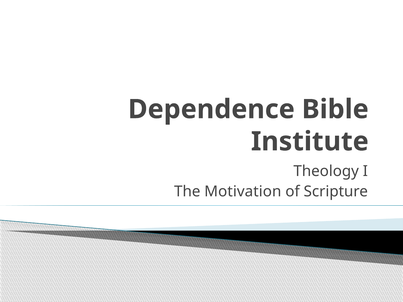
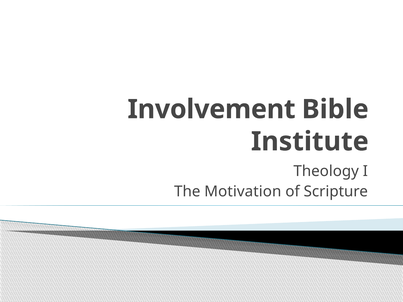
Dependence: Dependence -> Involvement
